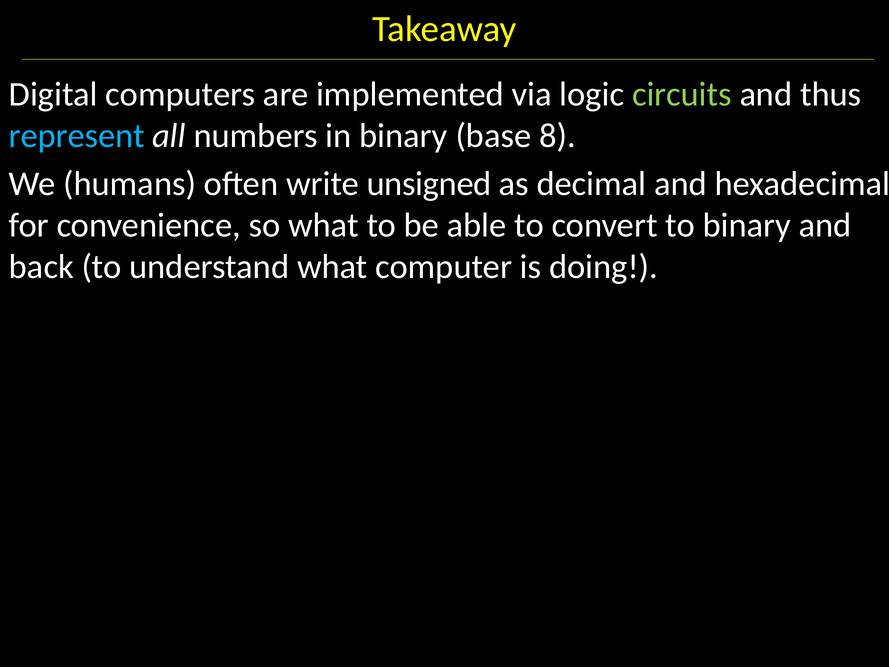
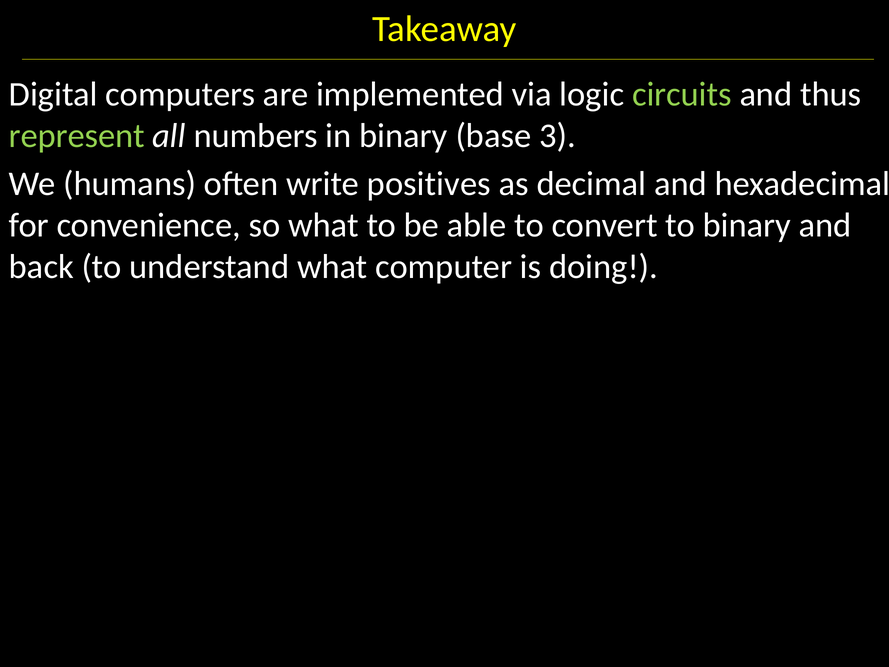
represent colour: light blue -> light green
8: 8 -> 3
unsigned: unsigned -> positives
